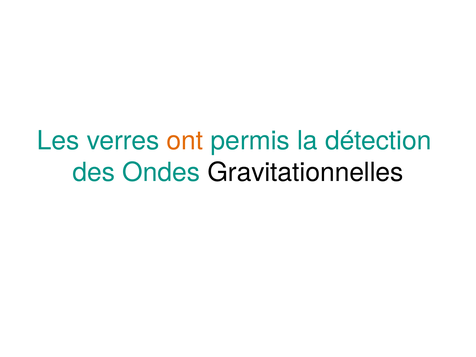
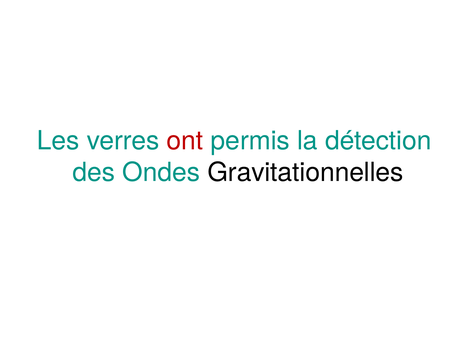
ont colour: orange -> red
